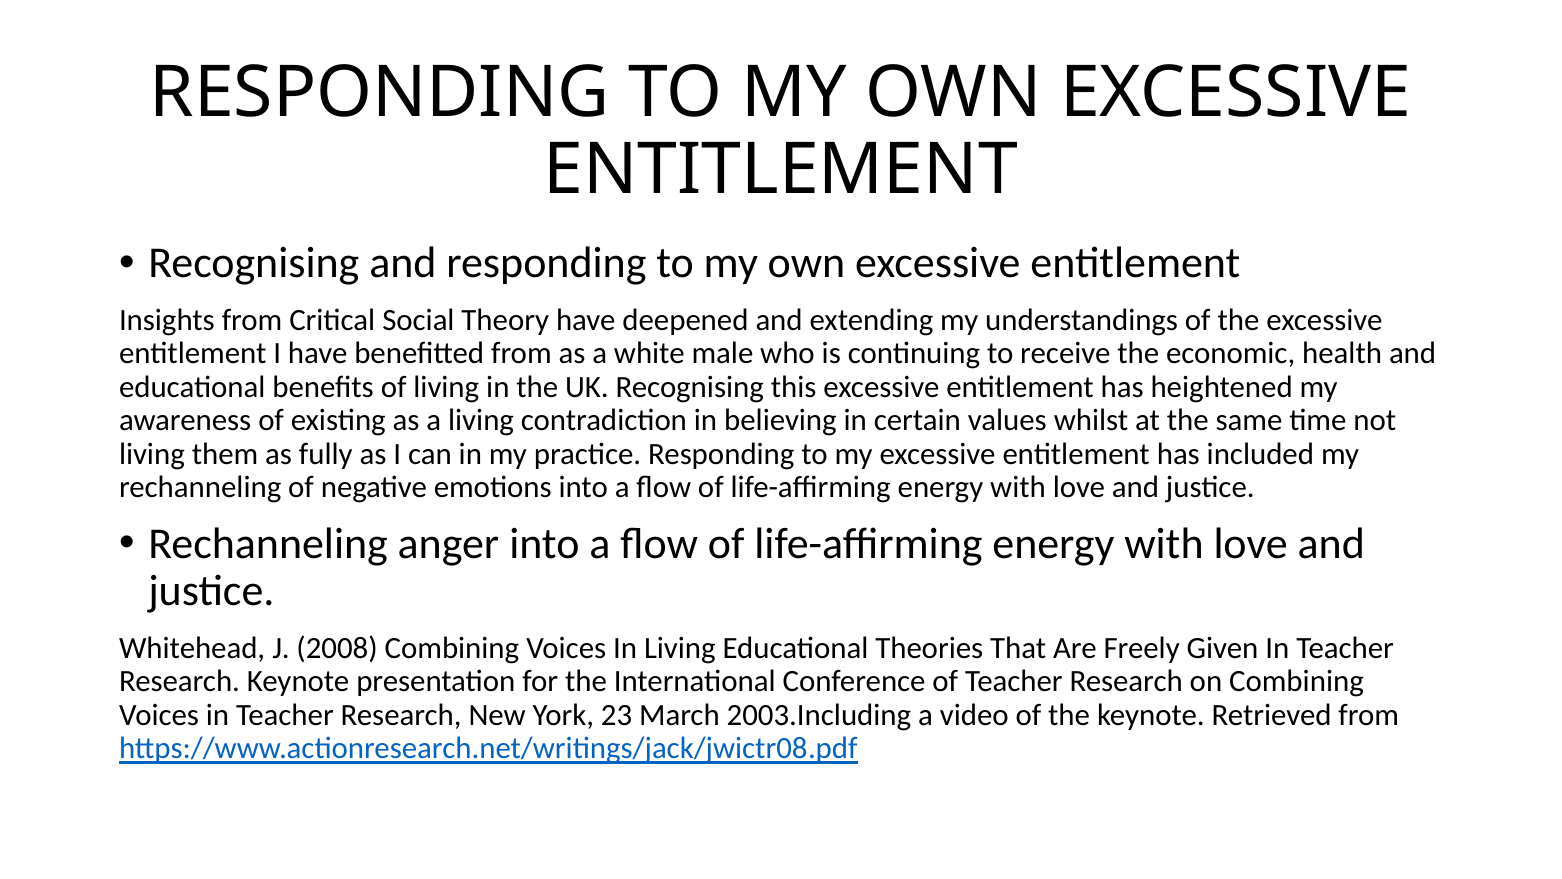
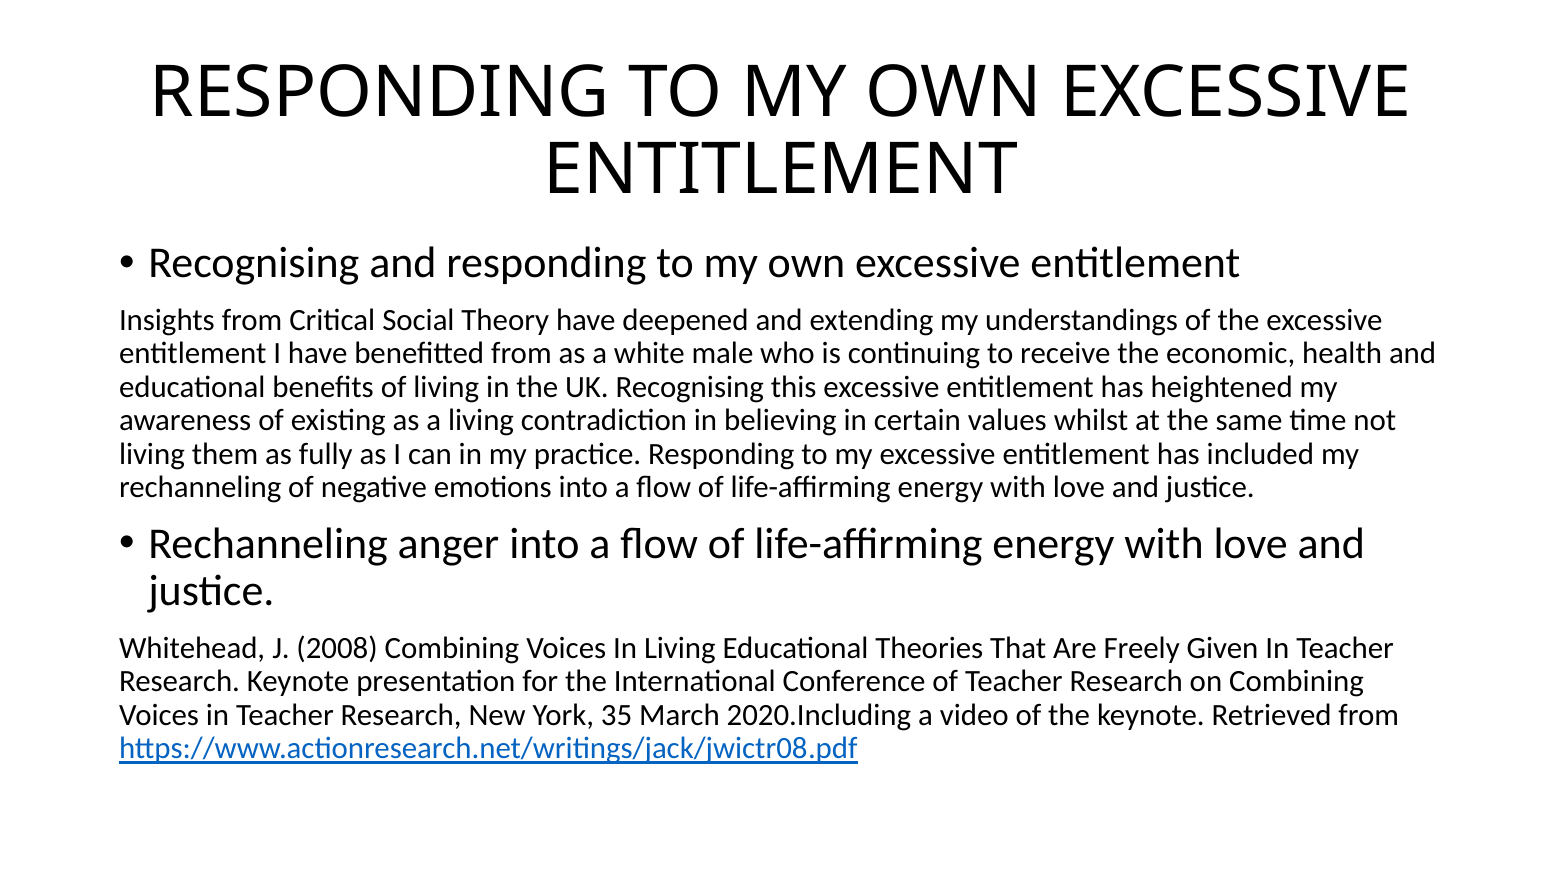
23: 23 -> 35
2003.Including: 2003.Including -> 2020.Including
